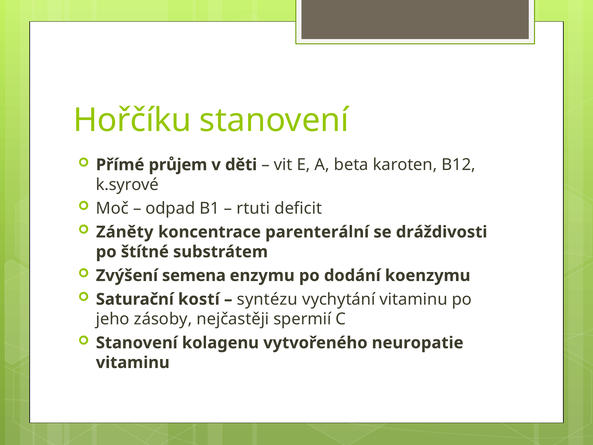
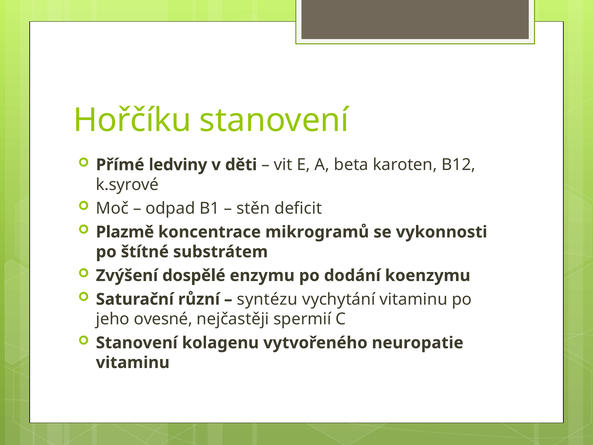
průjem: průjem -> ledviny
rtuti: rtuti -> stěn
Záněty: Záněty -> Plazmě
parenterální: parenterální -> mikrogramů
dráždivosti: dráždivosti -> vykonnosti
semena: semena -> dospělé
kostí: kostí -> různí
zásoby: zásoby -> ovesné
